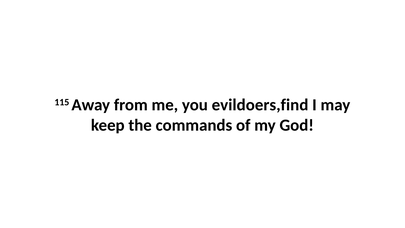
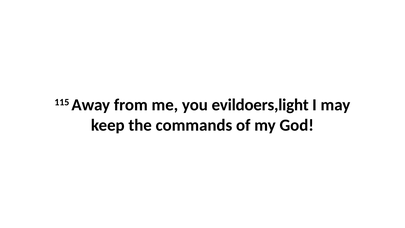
evildoers,find: evildoers,find -> evildoers,light
